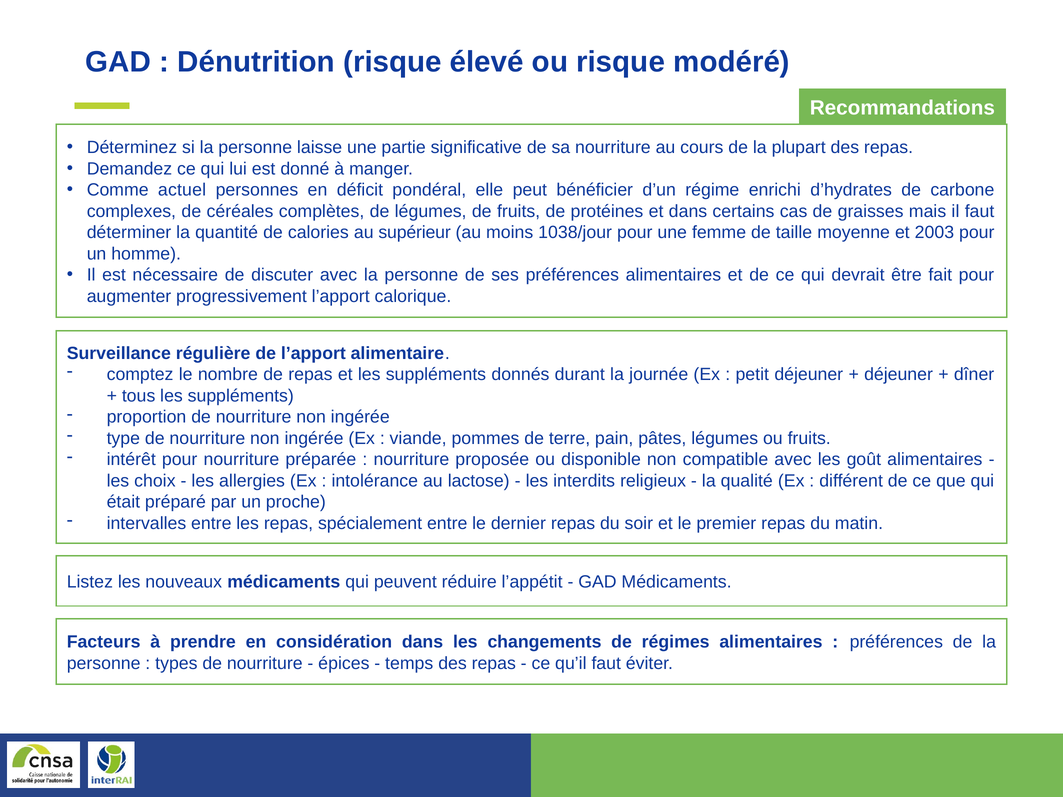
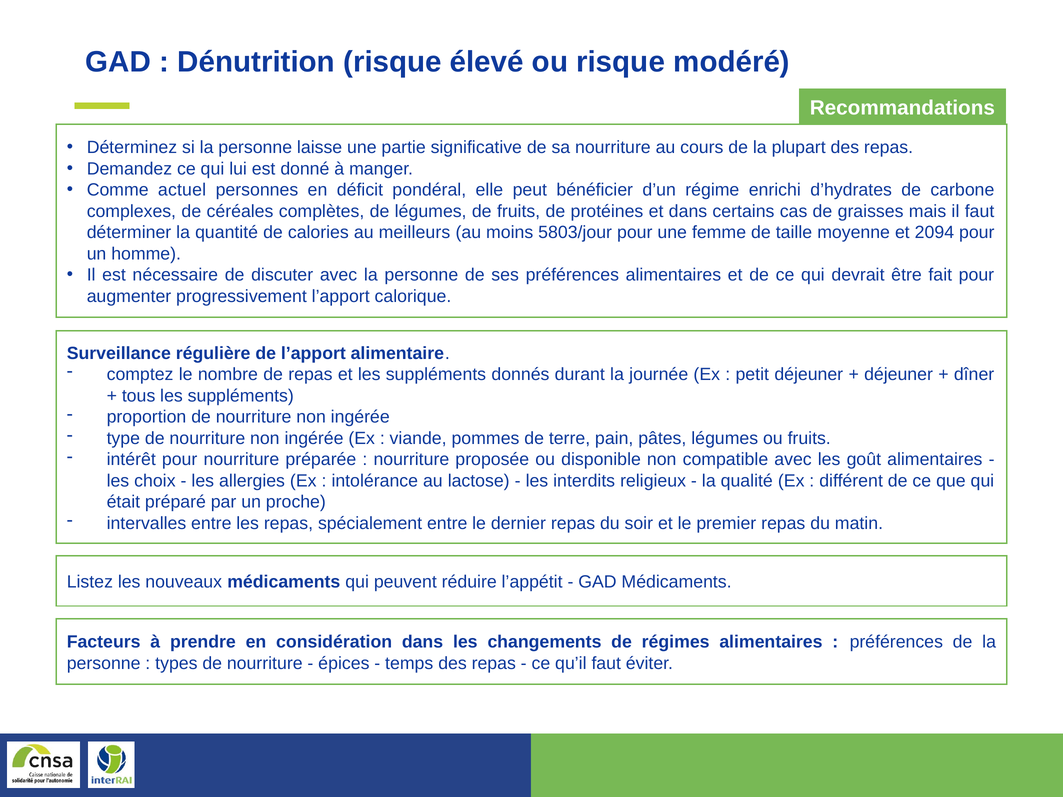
supérieur: supérieur -> meilleurs
1038/jour: 1038/jour -> 5803/jour
2003: 2003 -> 2094
